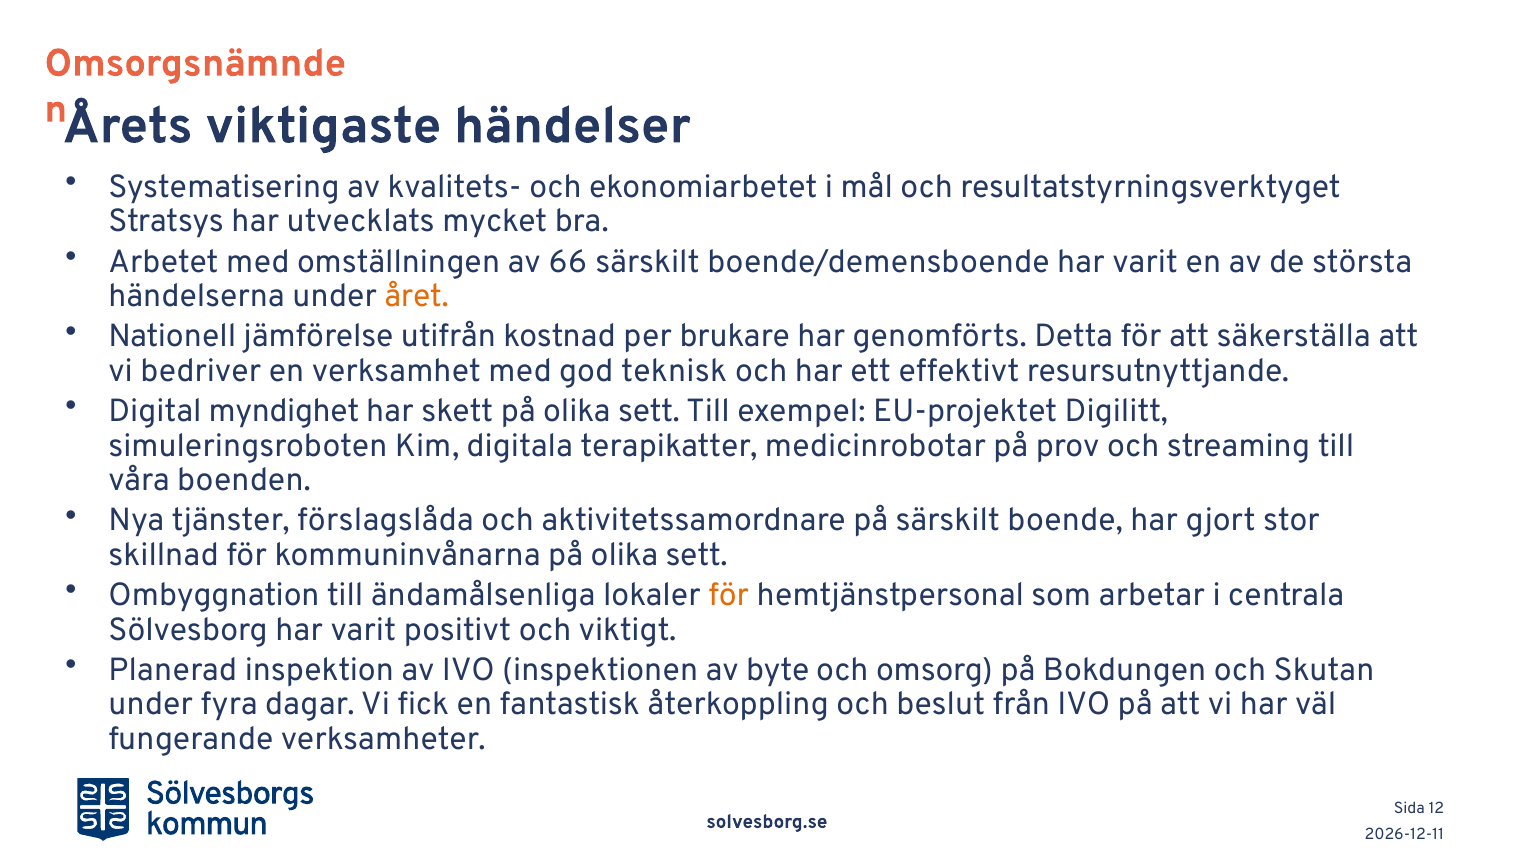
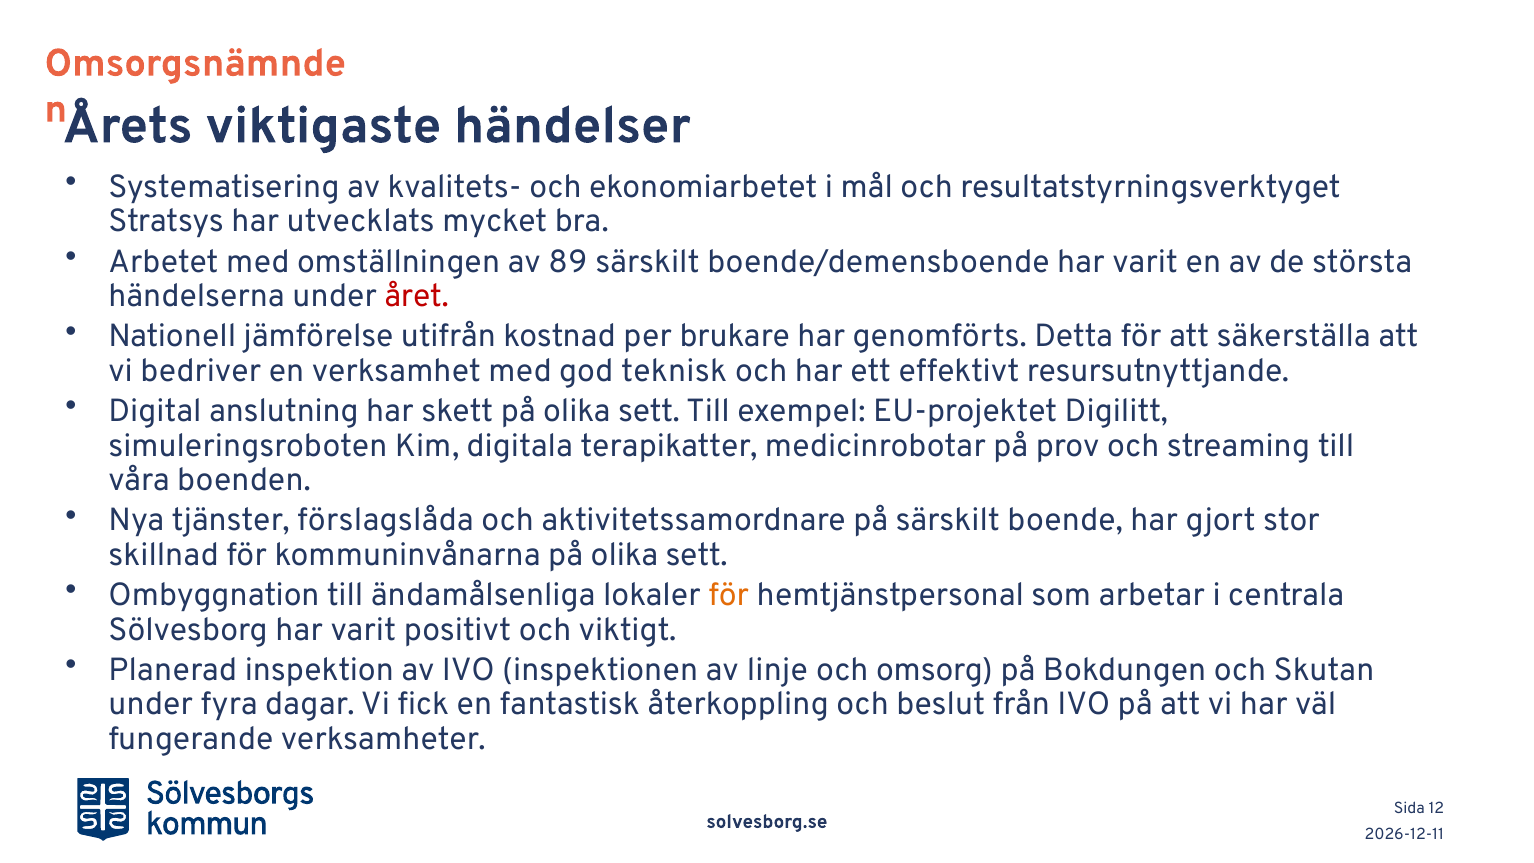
66: 66 -> 89
året colour: orange -> red
myndighet: myndighet -> anslutning
byte: byte -> linje
